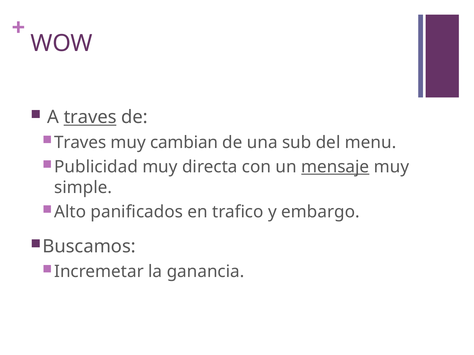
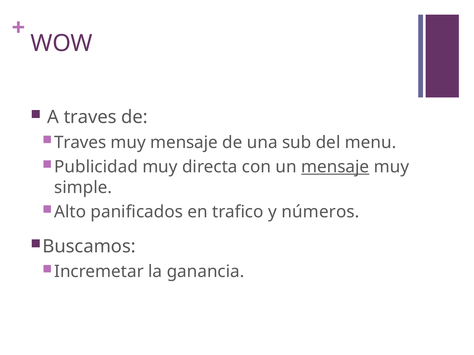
traves at (90, 117) underline: present -> none
muy cambian: cambian -> mensaje
embargo: embargo -> números
